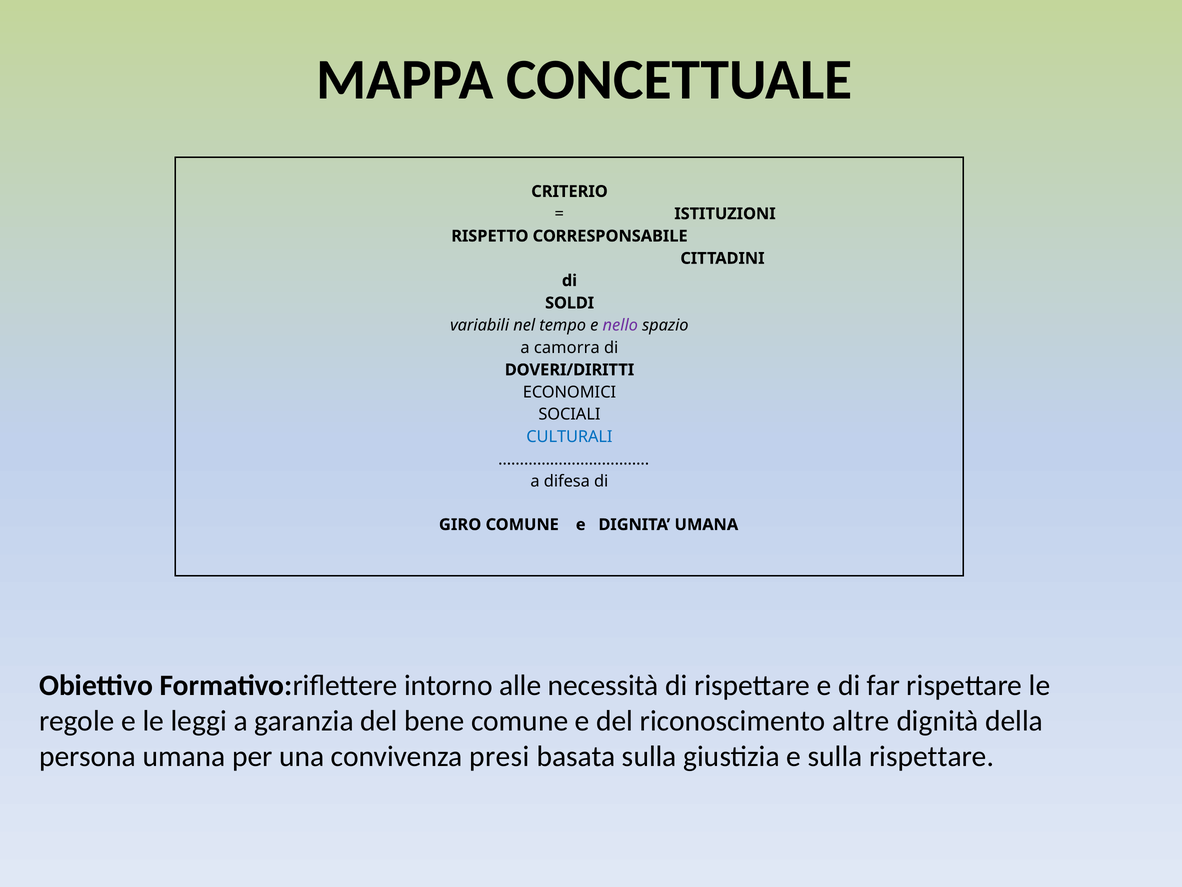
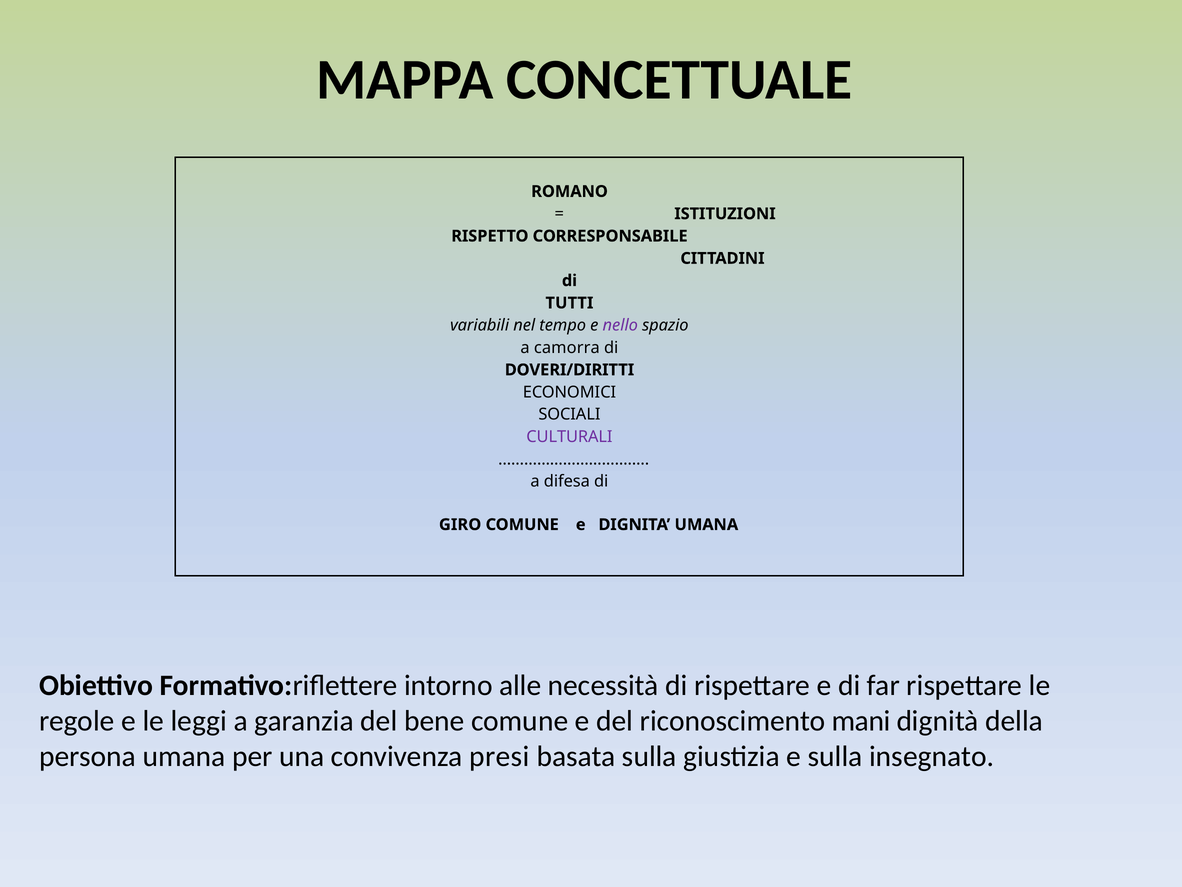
CRITERIO: CRITERIO -> ROMANO
SOLDI: SOLDI -> TUTTI
CULTURALI colour: blue -> purple
altre: altre -> mani
sulla rispettare: rispettare -> insegnato
